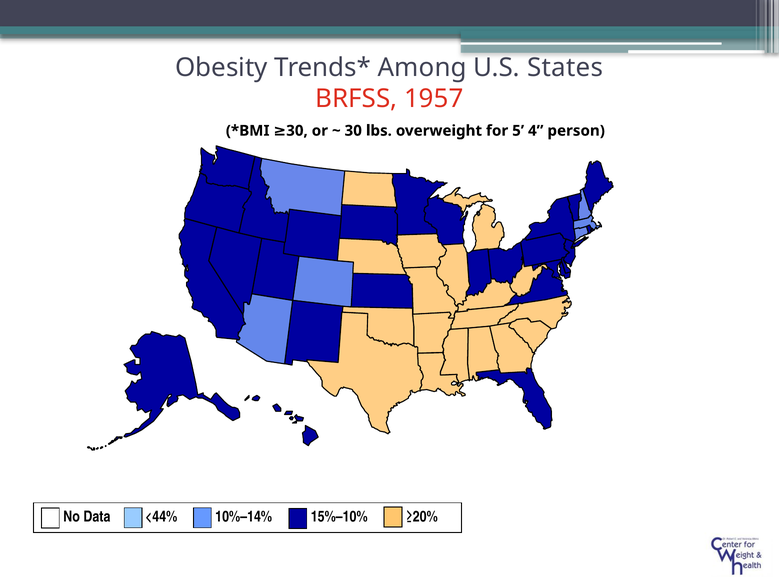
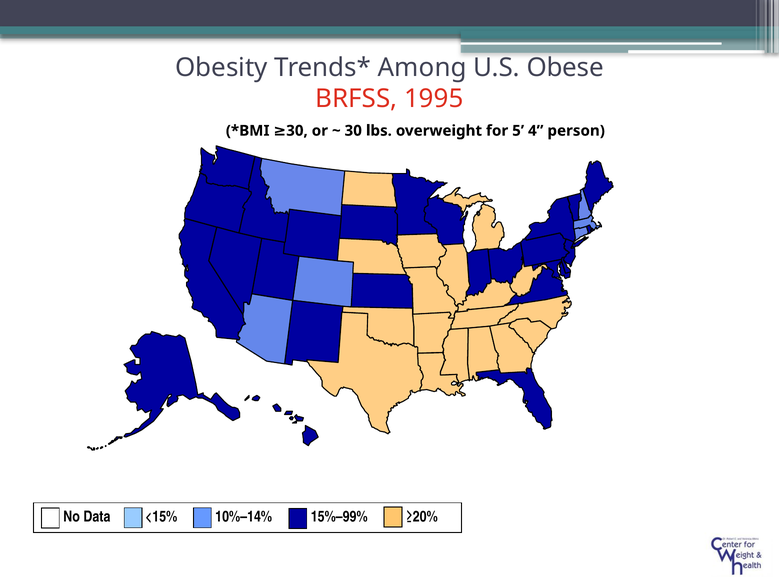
States: States -> Obese
1957: 1957 -> 1995
<44%: <44% -> <15%
15%–10%: 15%–10% -> 15%–99%
